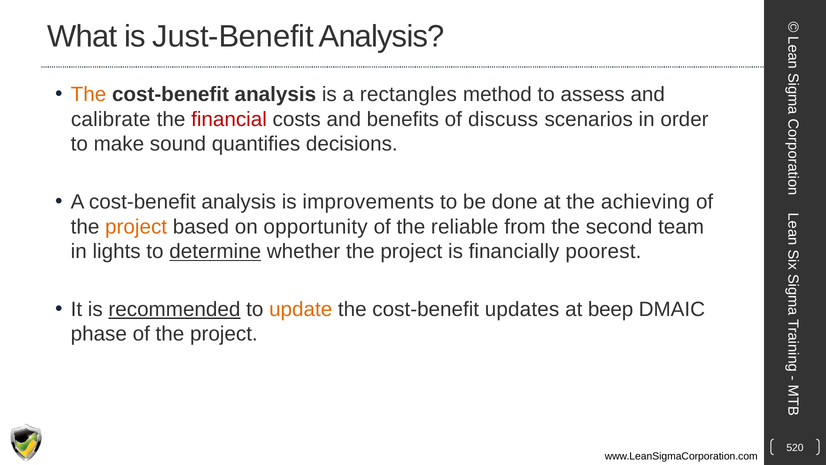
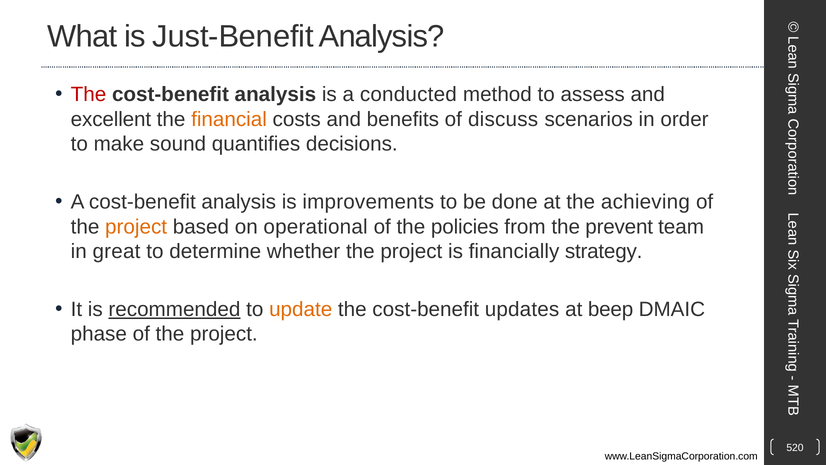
The at (89, 94) colour: orange -> red
rectangles: rectangles -> conducted
calibrate: calibrate -> excellent
financial colour: red -> orange
opportunity: opportunity -> operational
reliable: reliable -> policies
second: second -> prevent
lights: lights -> great
determine underline: present -> none
poorest: poorest -> strategy
